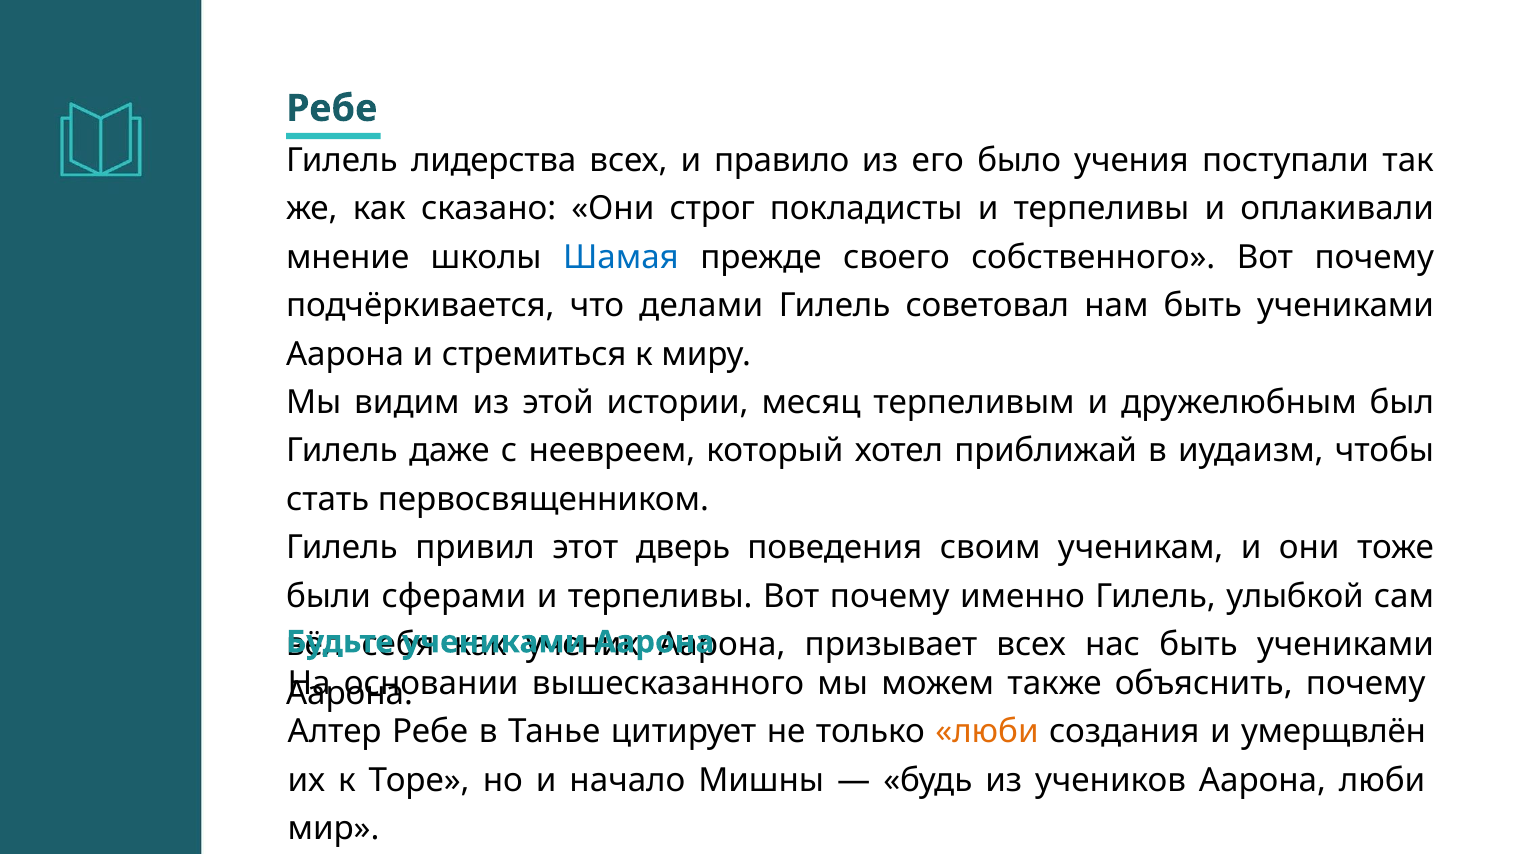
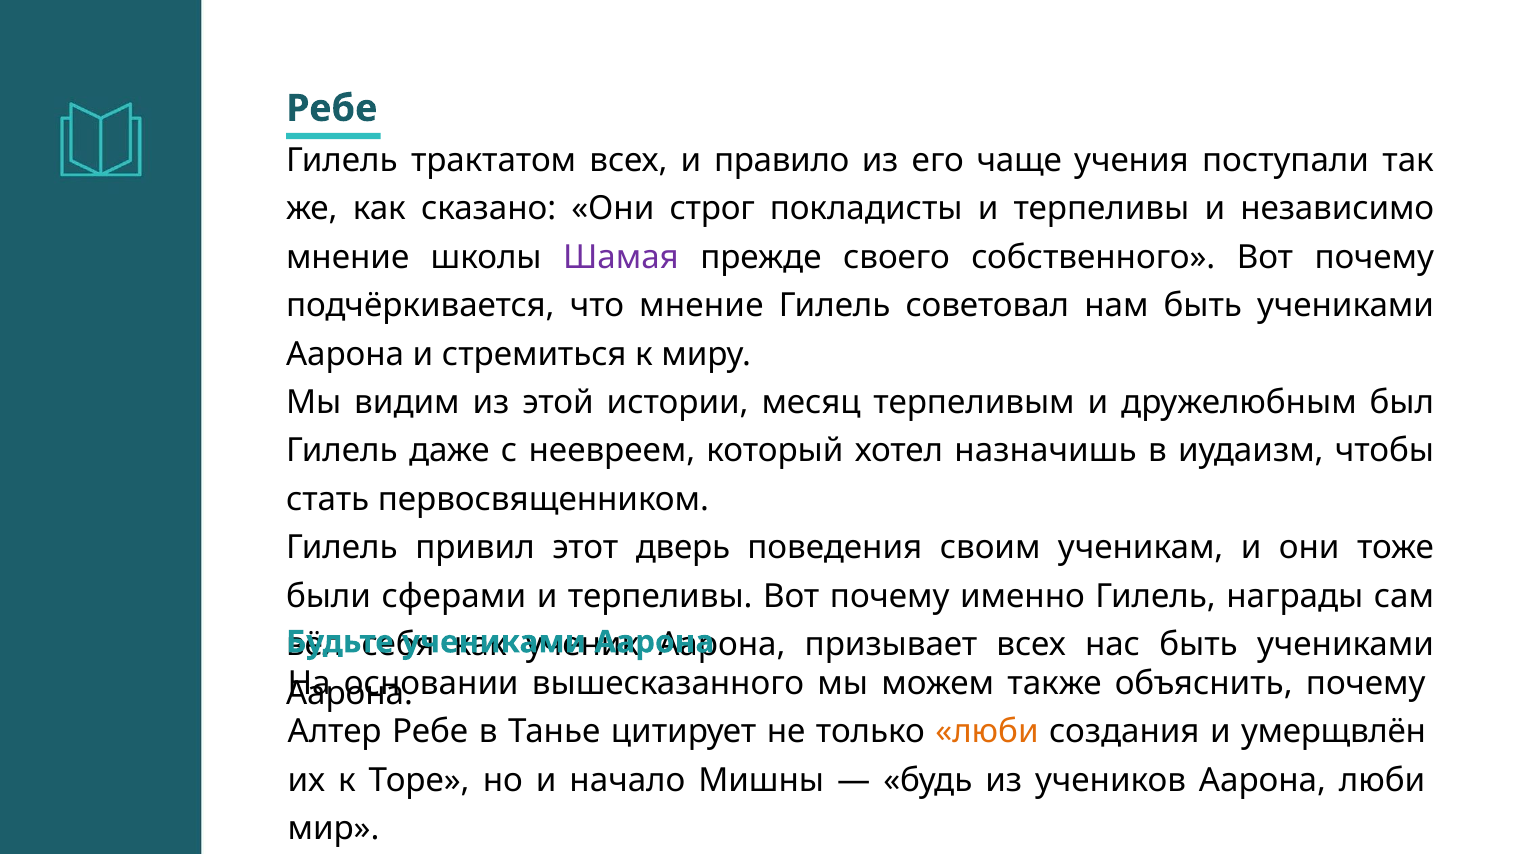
лидерства: лидерства -> трактатом
было: было -> чаще
оплакивали: оплакивали -> независимо
Шамая colour: blue -> purple
что делами: делами -> мнение
приближай: приближай -> назначишь
улыбкой: улыбкой -> награды
